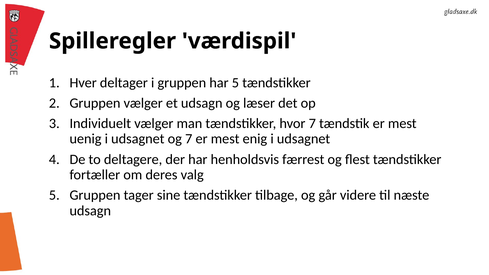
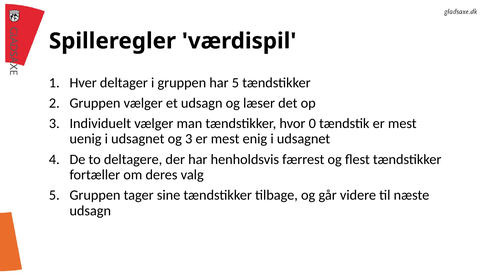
hvor 7: 7 -> 0
og 7: 7 -> 3
